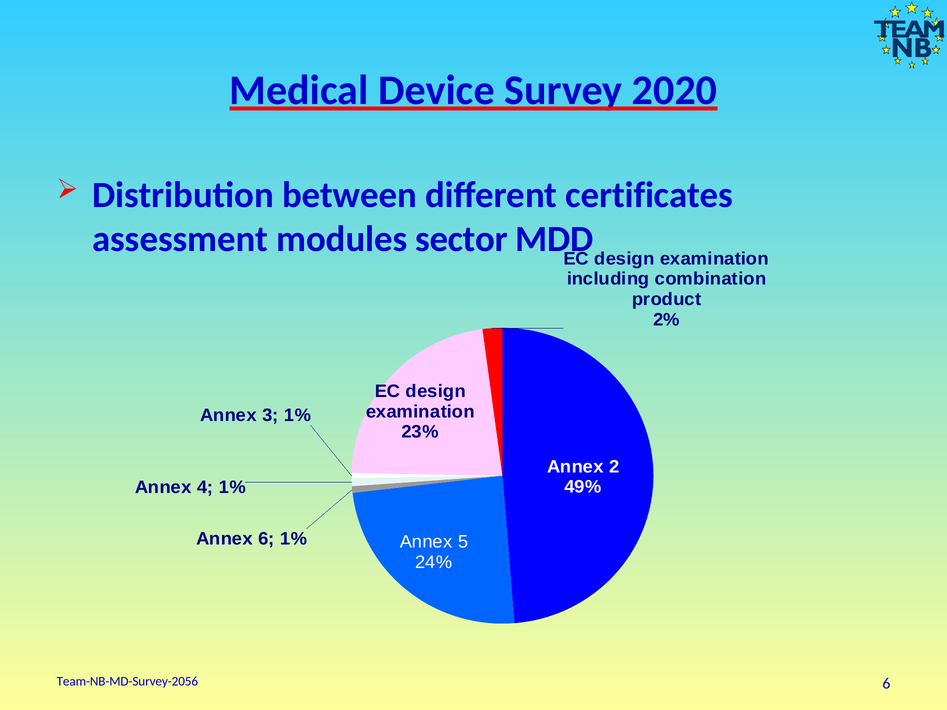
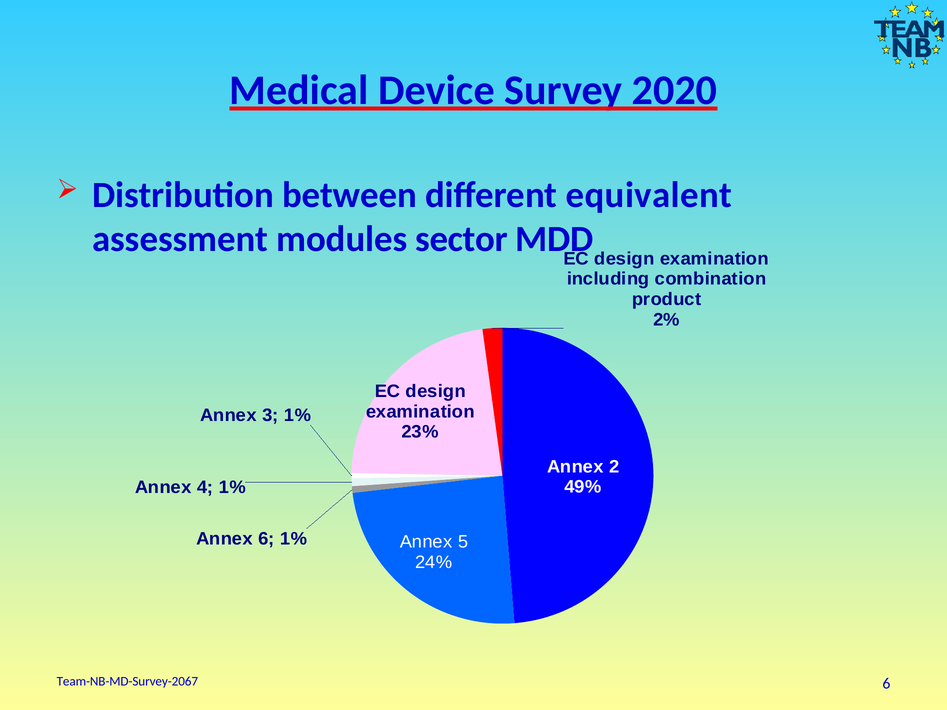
certificates: certificates -> equivalent
Team-NB-MD-Survey-2056: Team-NB-MD-Survey-2056 -> Team-NB-MD-Survey-2067
